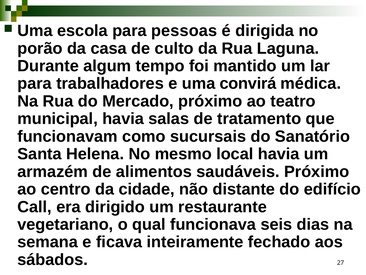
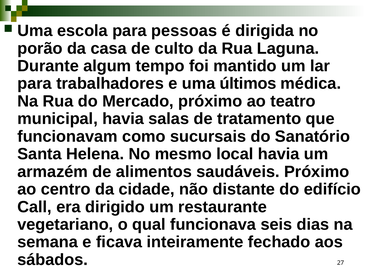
convirá: convirá -> últimos
